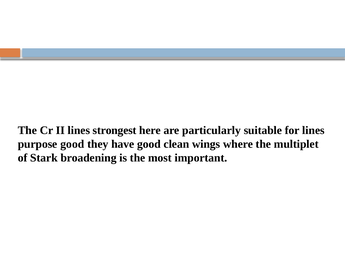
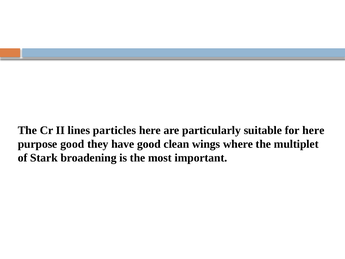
strongest: strongest -> particles
for lines: lines -> here
